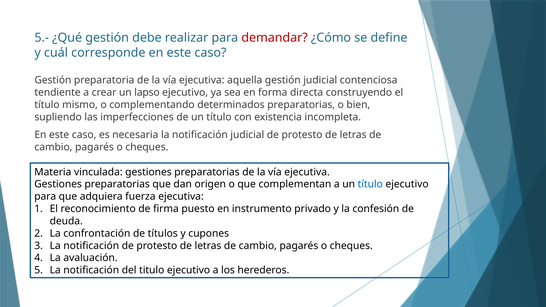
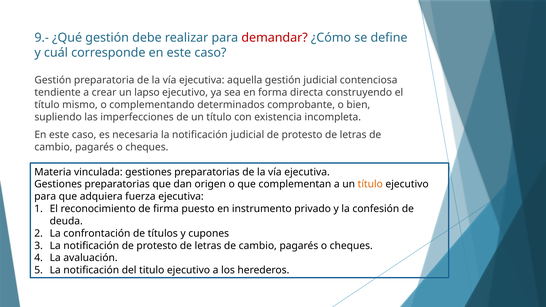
5.-: 5.- -> 9.-
determinados preparatorias: preparatorias -> comprobante
título at (370, 184) colour: blue -> orange
